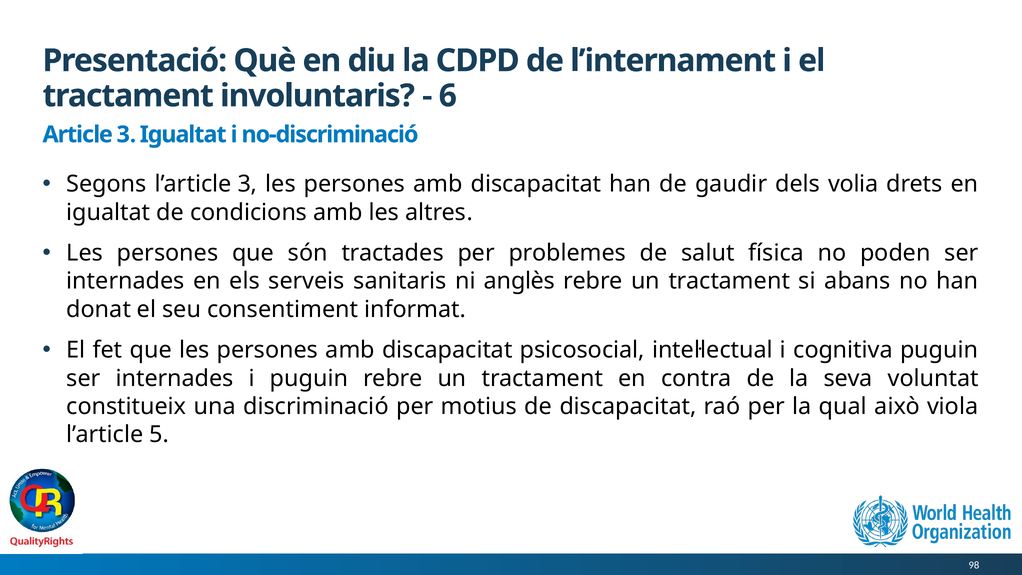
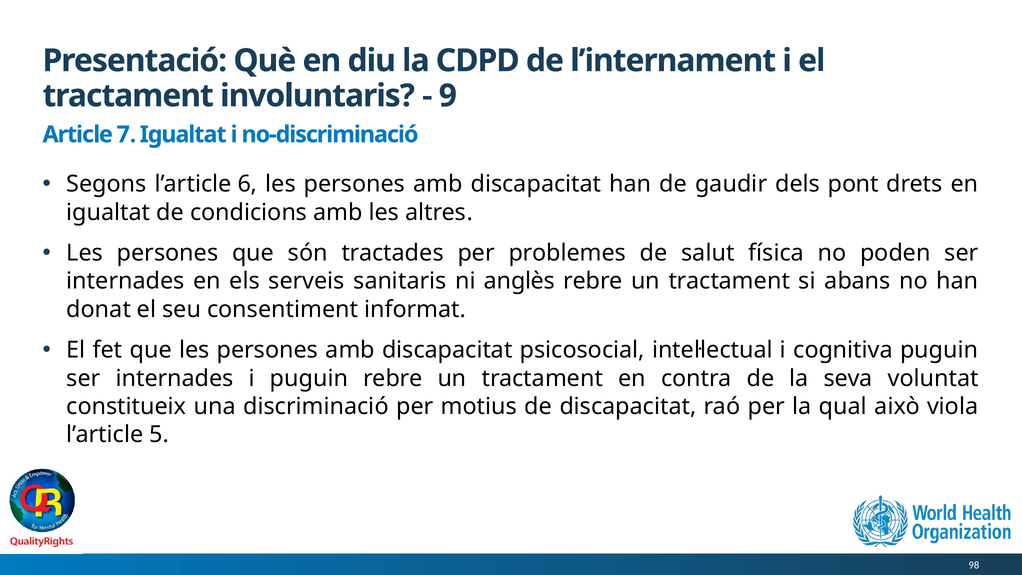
6: 6 -> 9
Article 3: 3 -> 7
l’article 3: 3 -> 6
volia: volia -> pont
